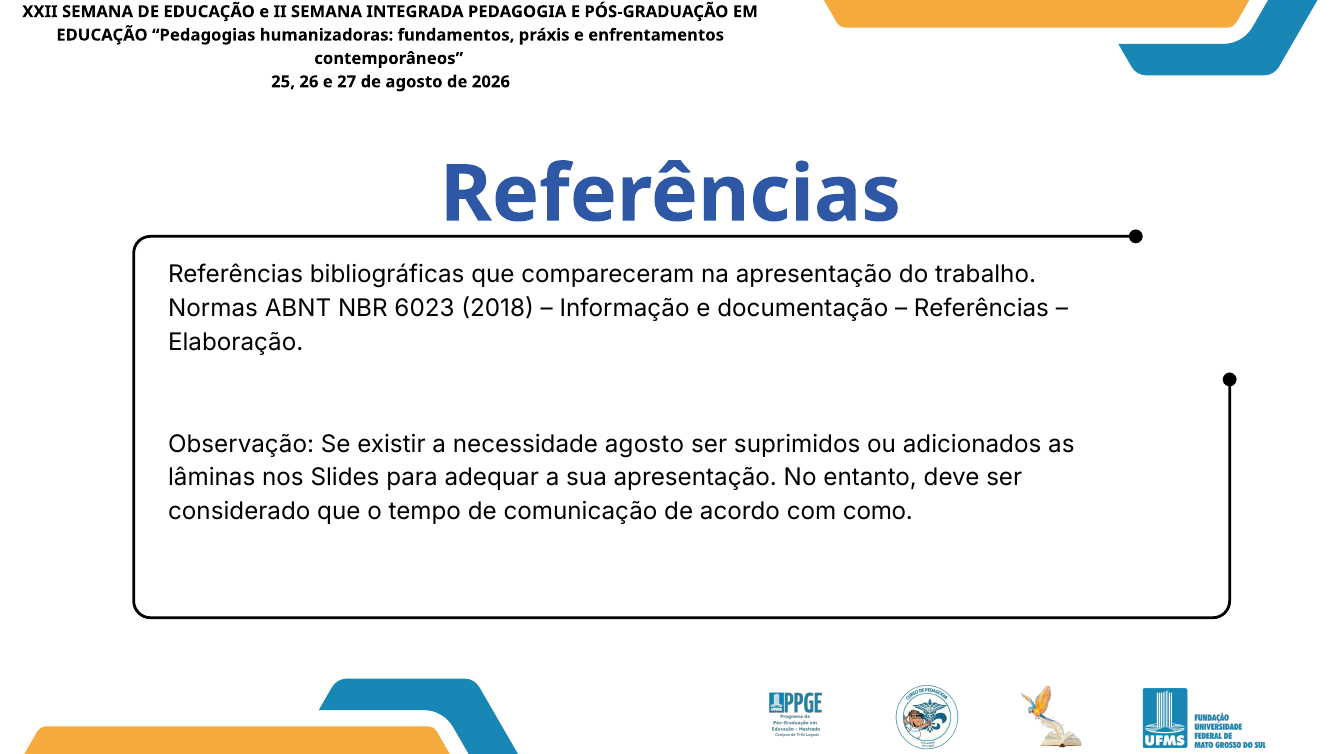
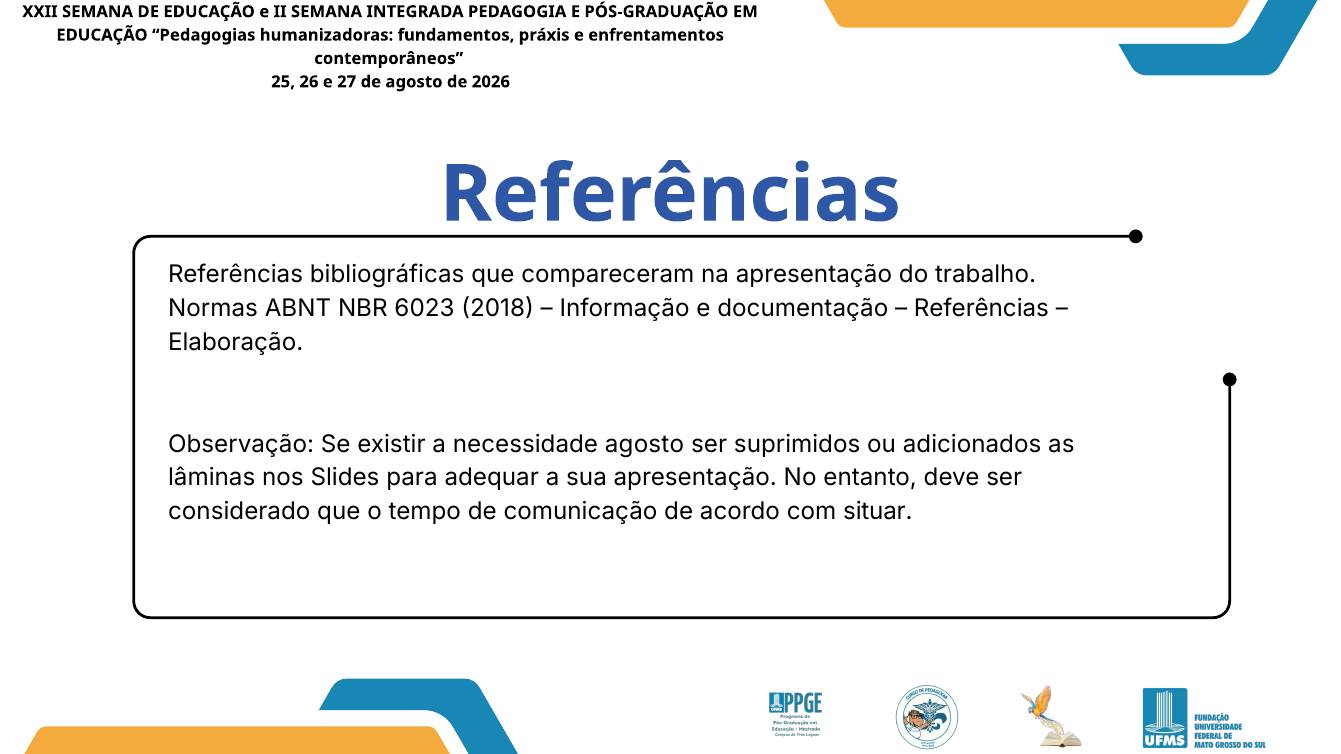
como: como -> situar
